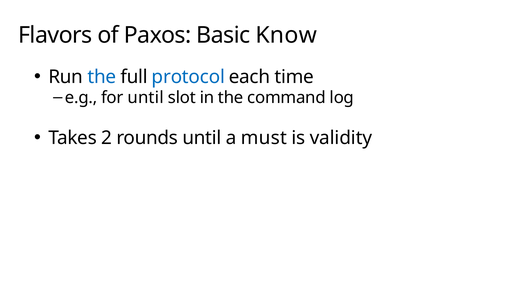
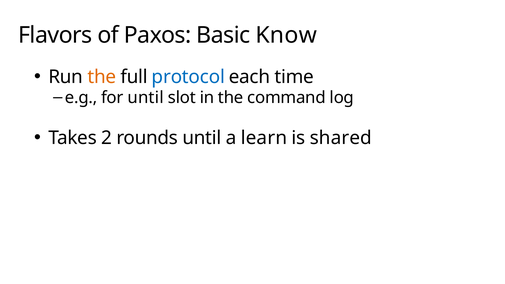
the at (102, 77) colour: blue -> orange
must: must -> learn
validity: validity -> shared
